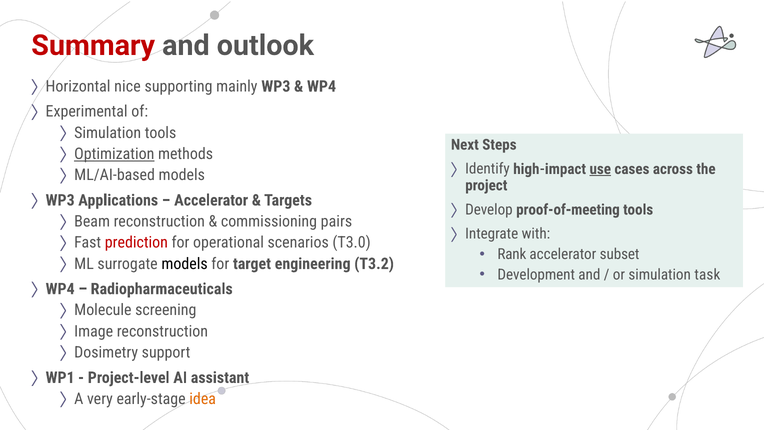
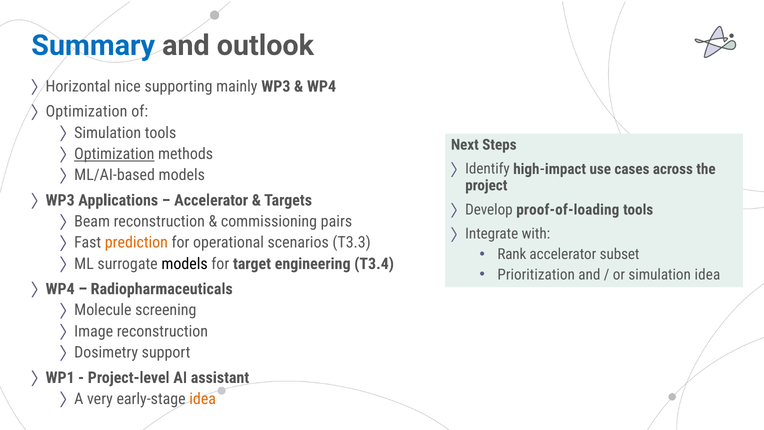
Summary colour: red -> blue
Experimental at (87, 112): Experimental -> Optimization
use underline: present -> none
proof-of-meeting: proof-of-meeting -> proof-of-loading
prediction colour: red -> orange
T3.0: T3.0 -> T3.3
T3.2: T3.2 -> T3.4
Development: Development -> Prioritization
simulation task: task -> idea
